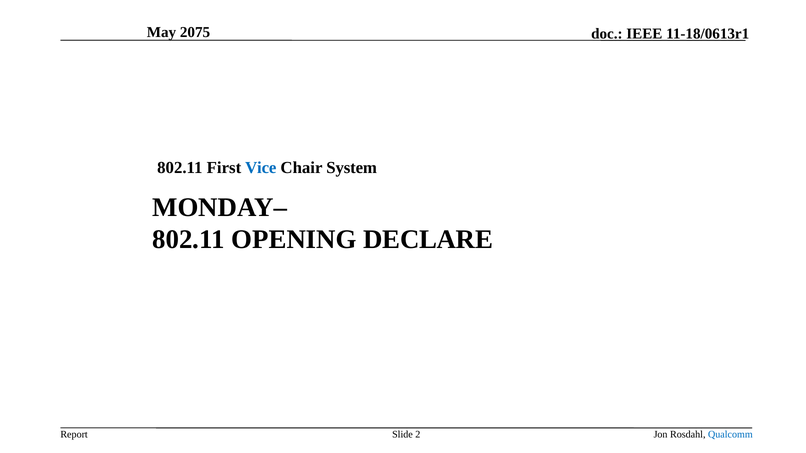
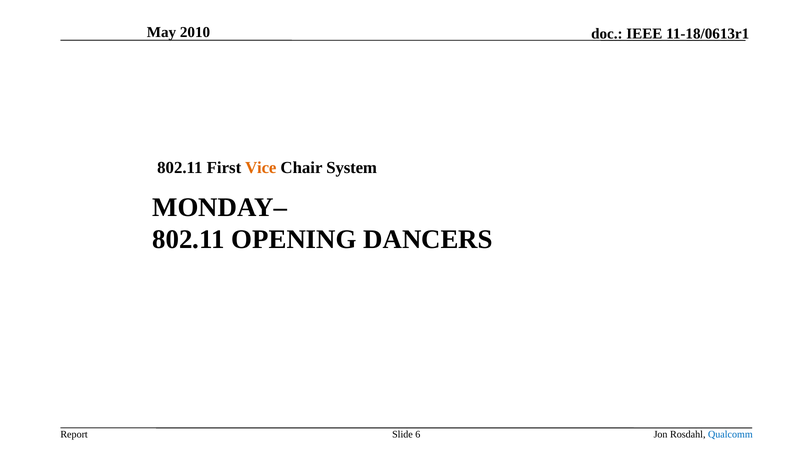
2075: 2075 -> 2010
Vice colour: blue -> orange
DECLARE: DECLARE -> DANCERS
2: 2 -> 6
